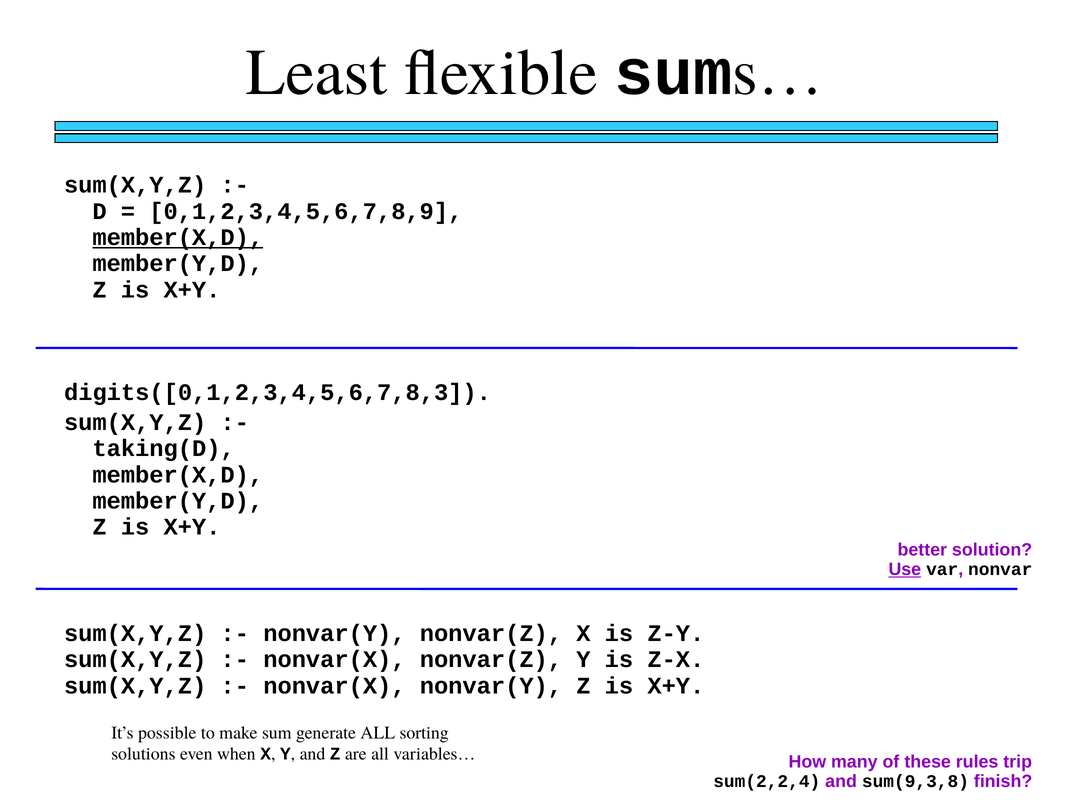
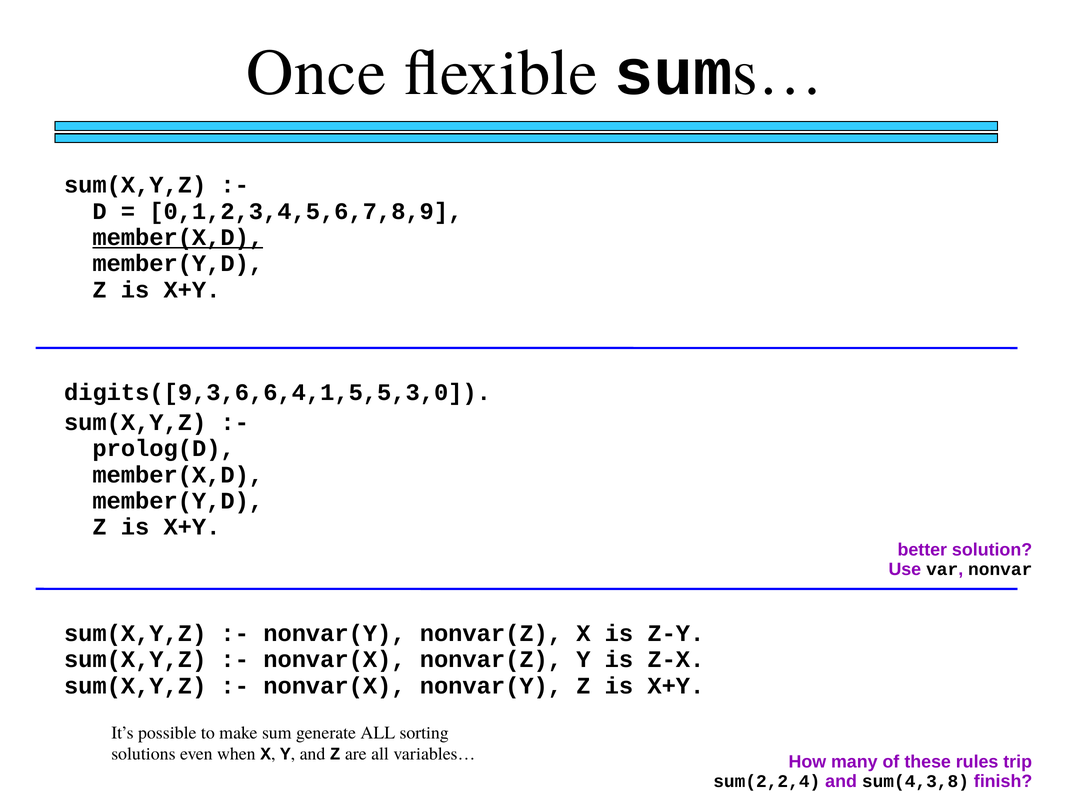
Least: Least -> Once
digits([0,1,2,3,4,5,6,7,8,3: digits([0,1,2,3,4,5,6,7,8,3 -> digits([9,3,6,6,4,1,5,5,3,0
taking(D: taking(D -> prolog(D
Use underline: present -> none
sum(9,3,8: sum(9,3,8 -> sum(4,3,8
